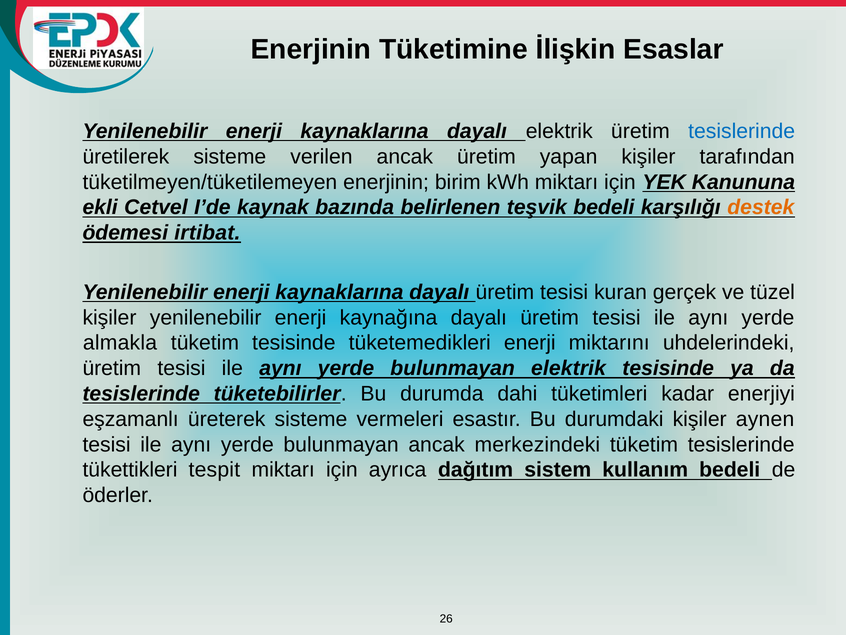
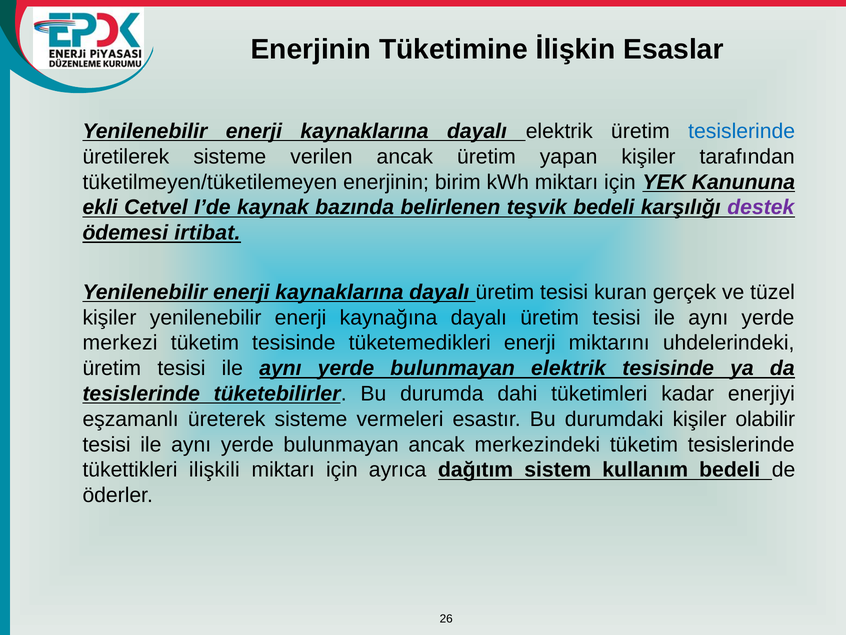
destek colour: orange -> purple
almakla: almakla -> merkezi
aynen: aynen -> olabilir
tespit: tespit -> ilişkili
